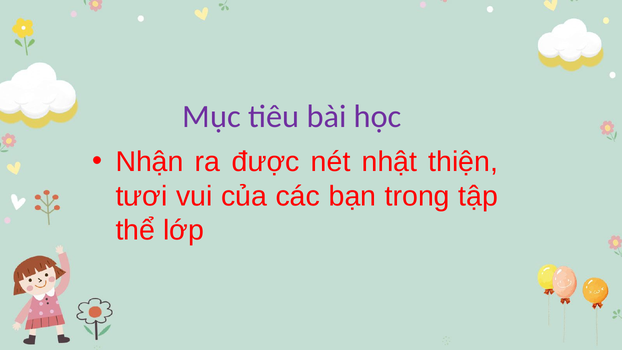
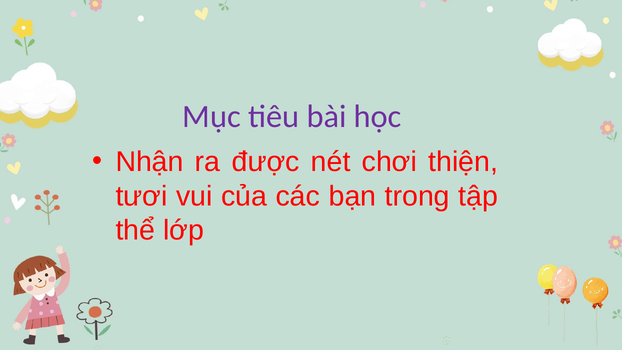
nhật: nhật -> chơi
